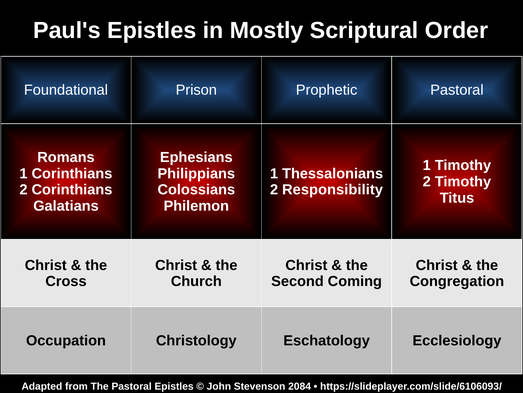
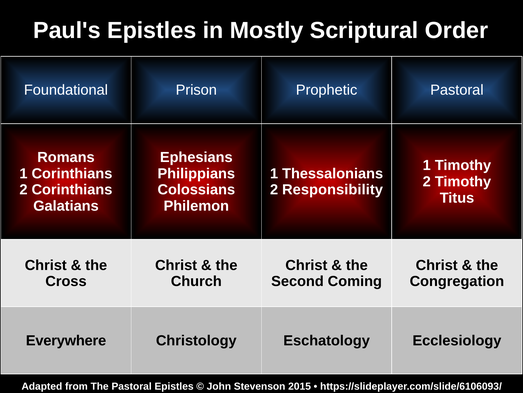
Occupation: Occupation -> Everywhere
2084: 2084 -> 2015
